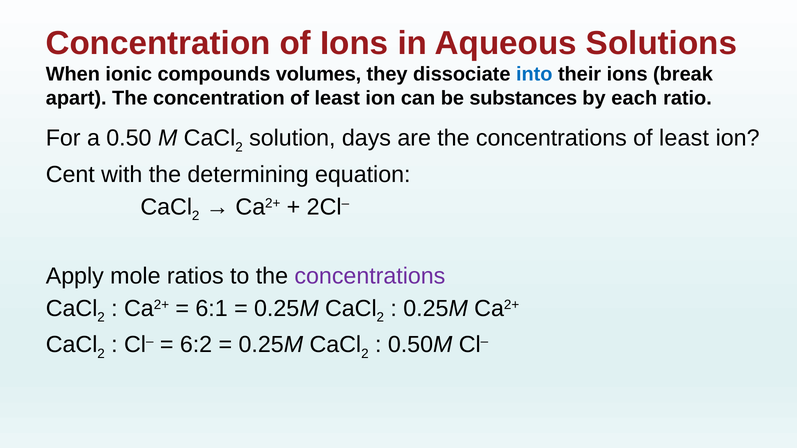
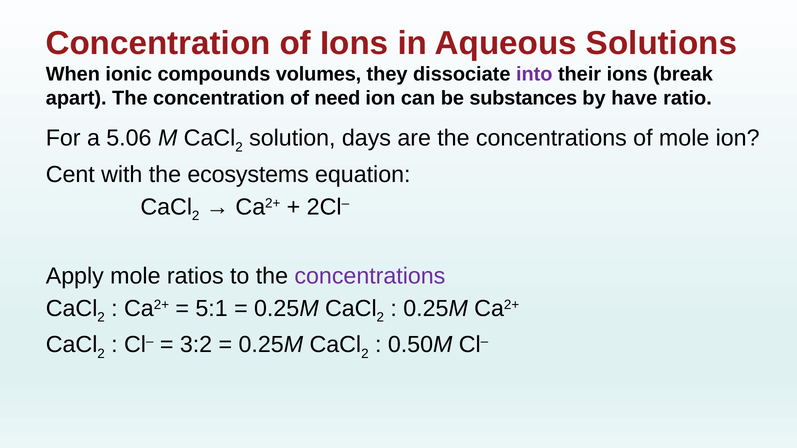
into colour: blue -> purple
concentration of least: least -> need
each: each -> have
0.50: 0.50 -> 5.06
concentrations of least: least -> mole
determining: determining -> ecosystems
6:1: 6:1 -> 5:1
6:2: 6:2 -> 3:2
